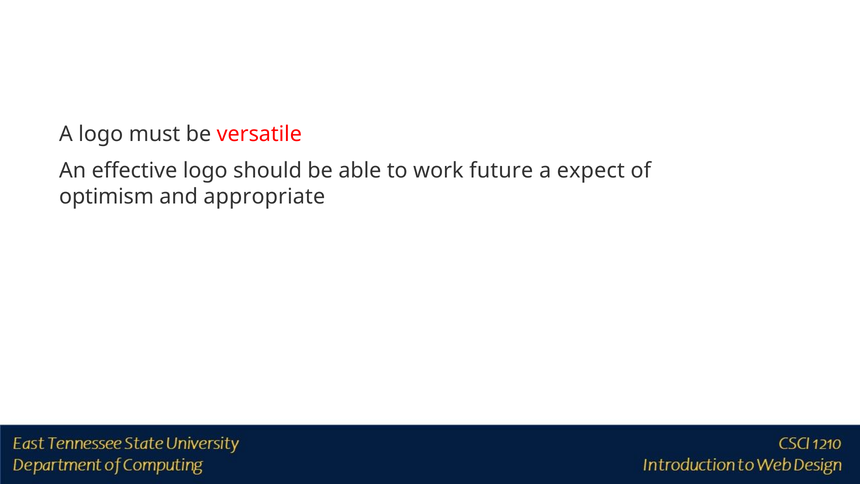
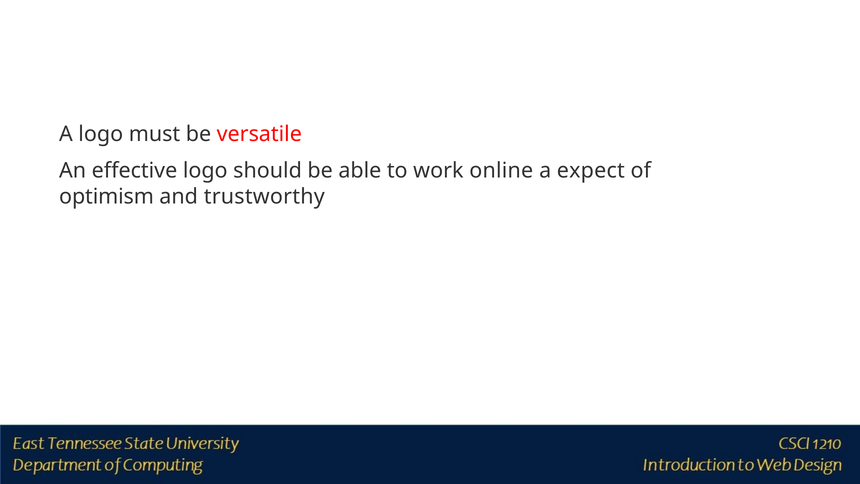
future: future -> online
appropriate: appropriate -> trustworthy
